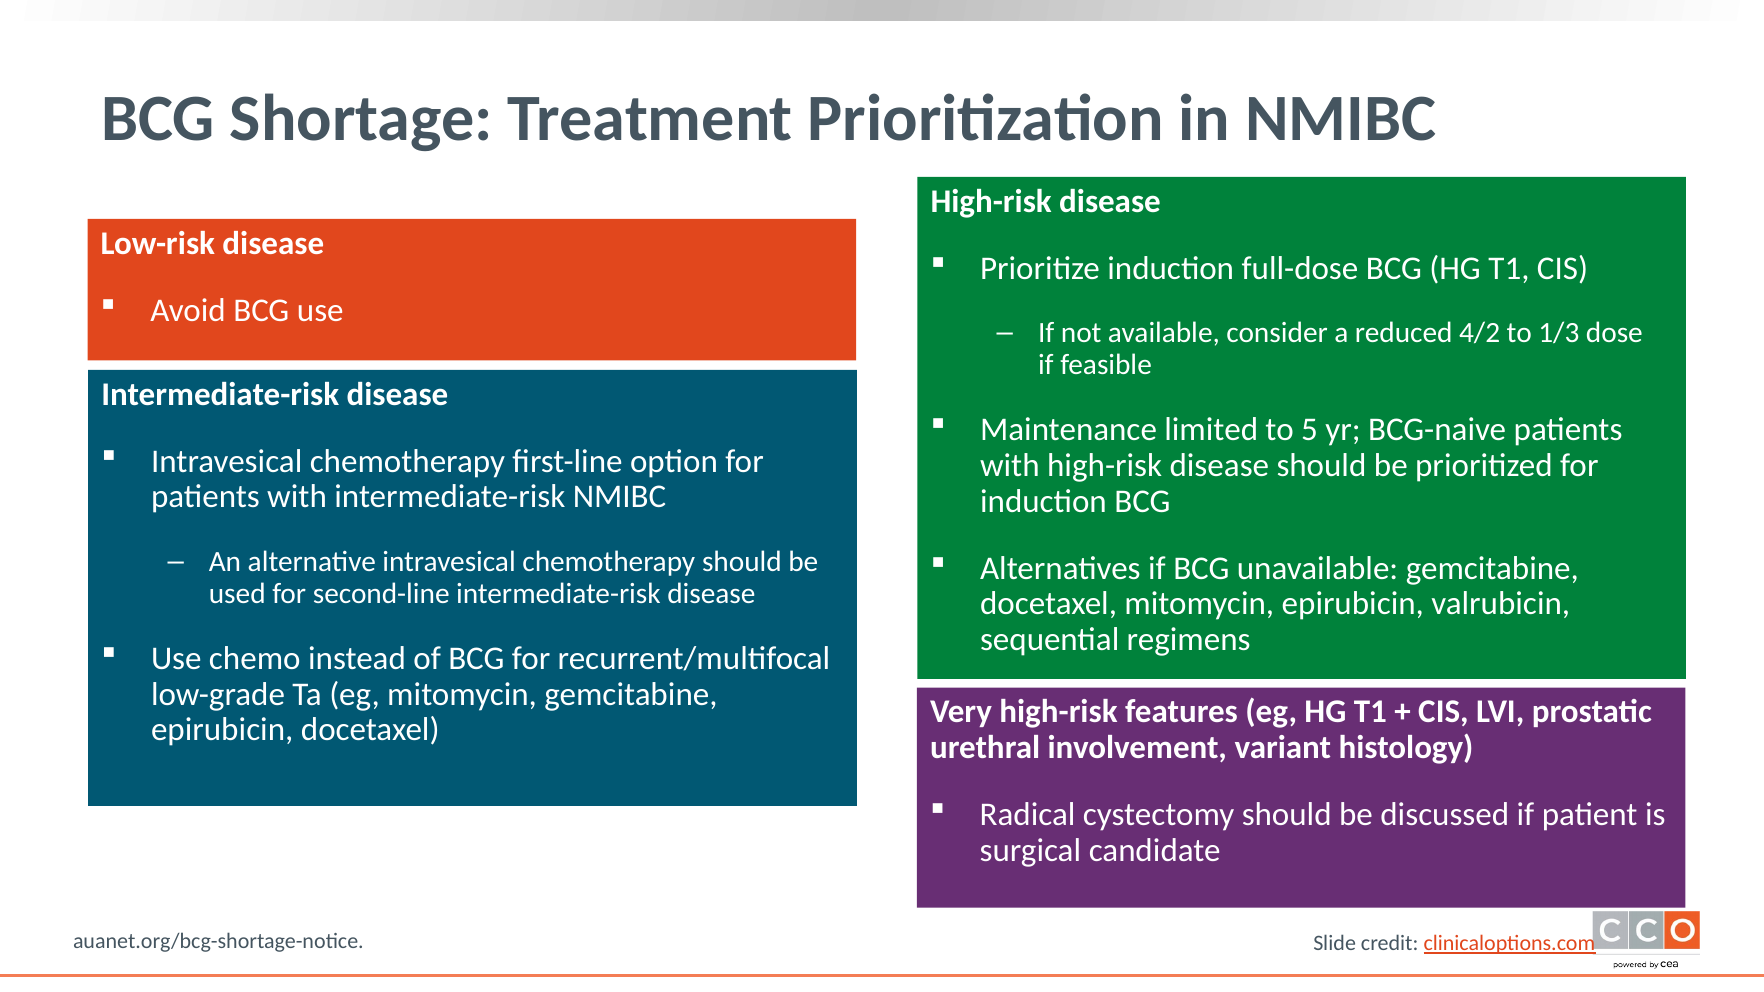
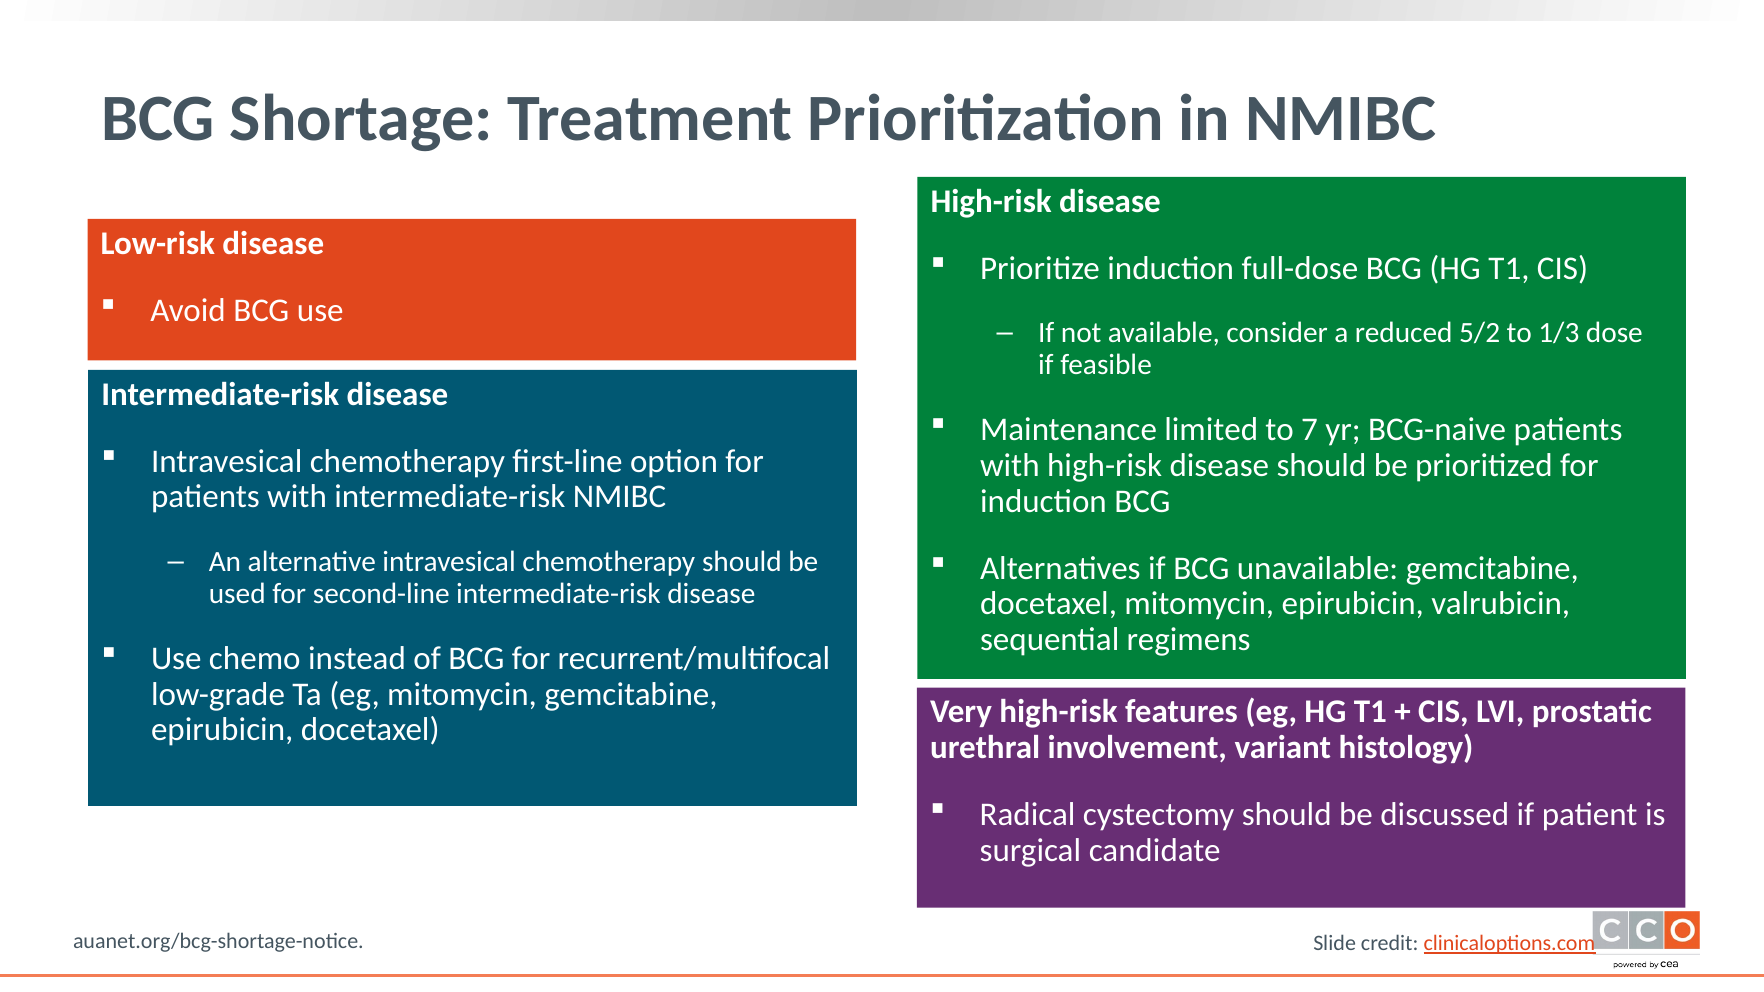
4/2: 4/2 -> 5/2
5: 5 -> 7
